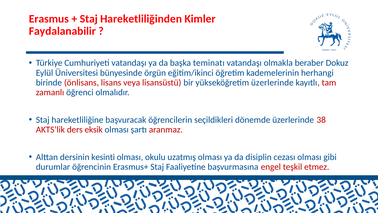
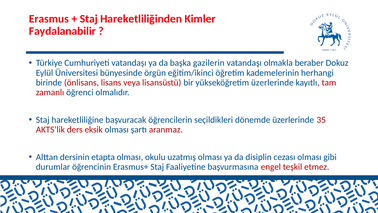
teminatı: teminatı -> gazilerin
38: 38 -> 35
kesinti: kesinti -> etapta
